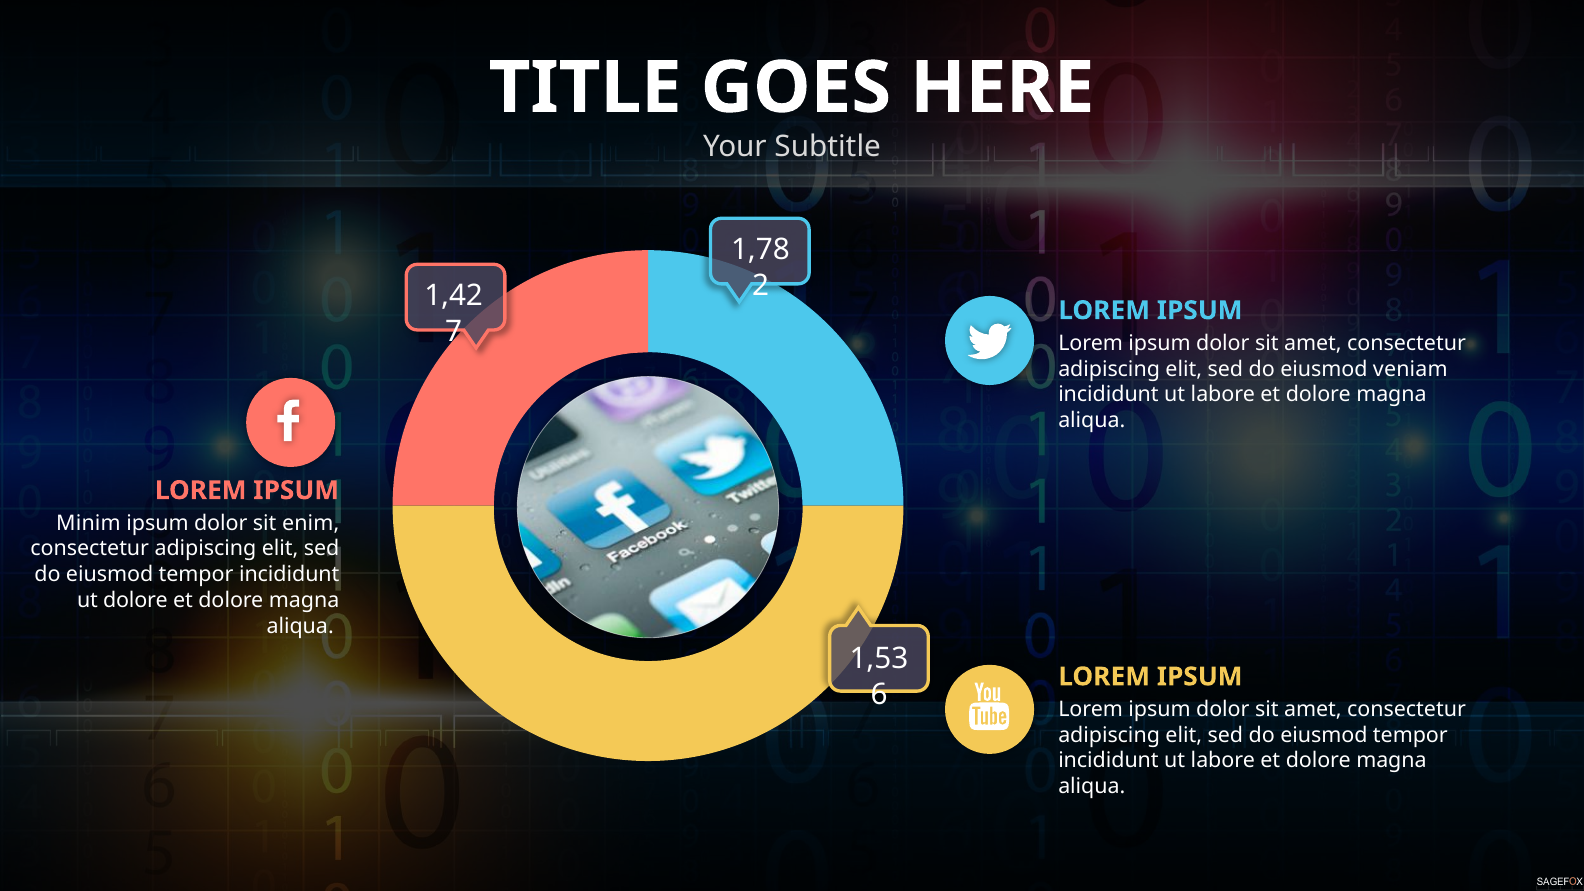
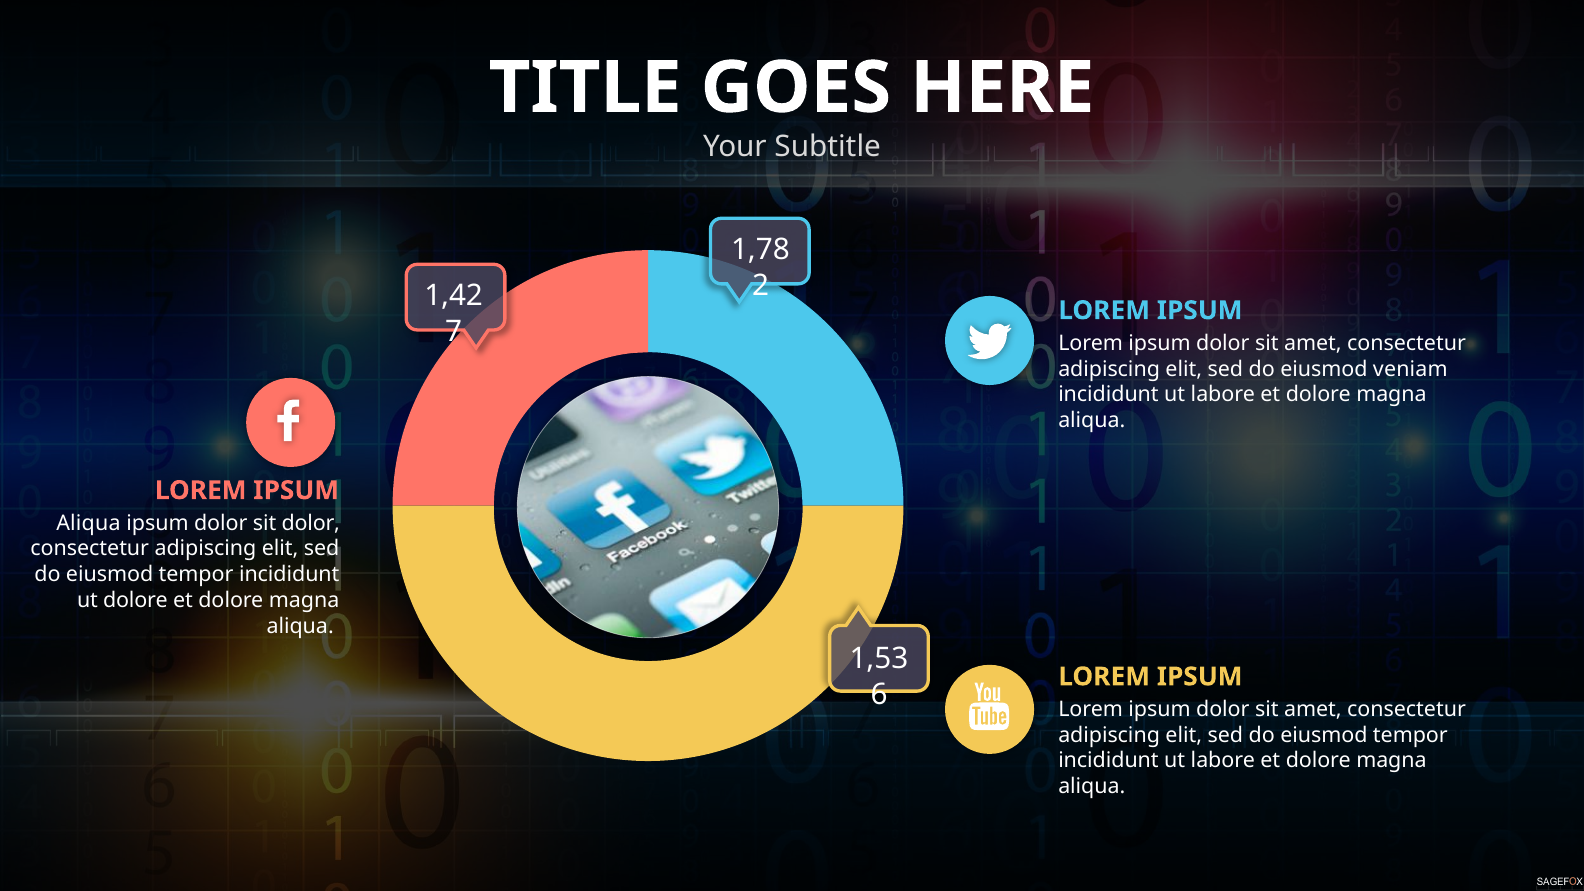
Minim at (88, 523): Minim -> Aliqua
sit enim: enim -> dolor
